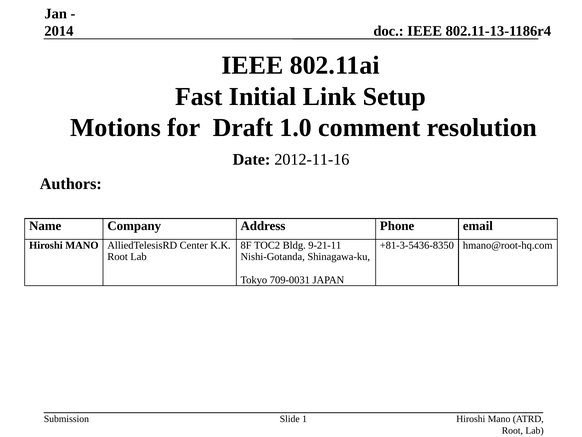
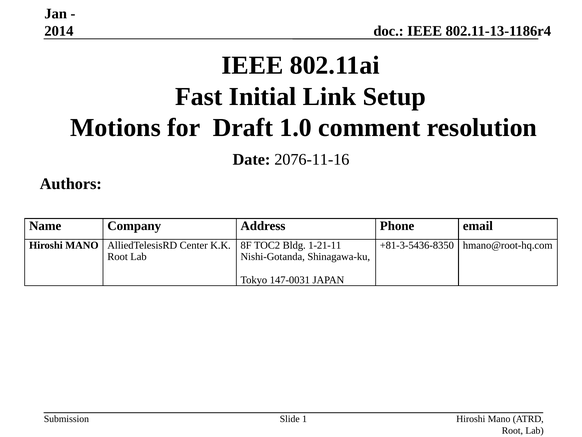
2012-11-16: 2012-11-16 -> 2076-11-16
9-21-11: 9-21-11 -> 1-21-11
709-0031: 709-0031 -> 147-0031
